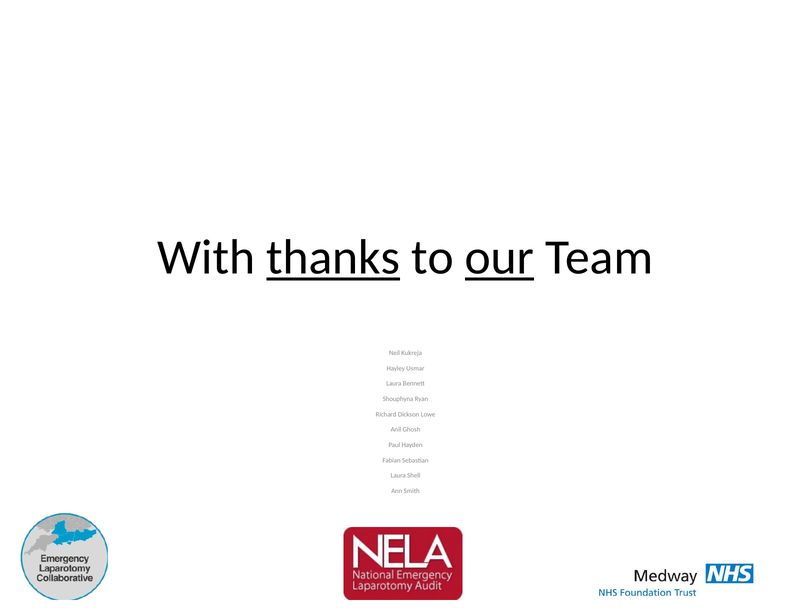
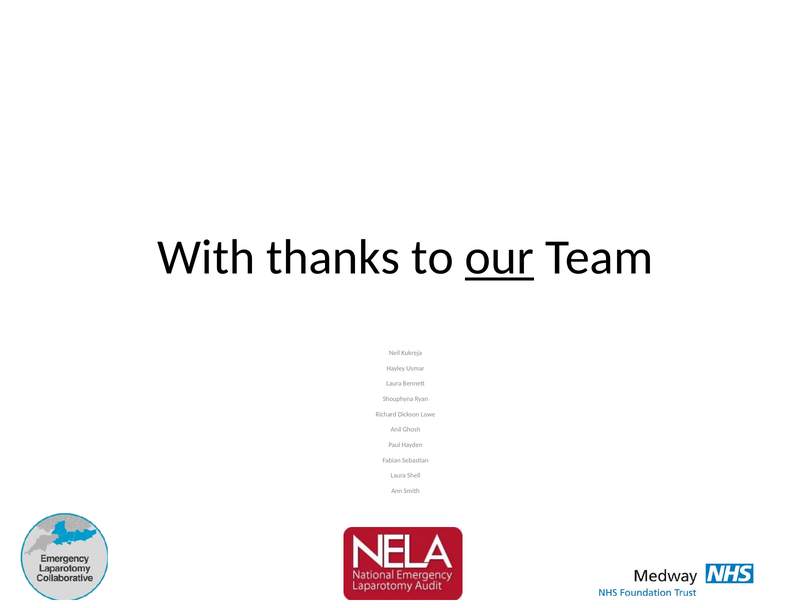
thanks underline: present -> none
